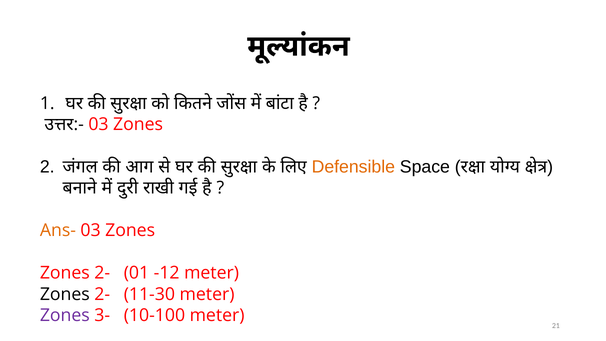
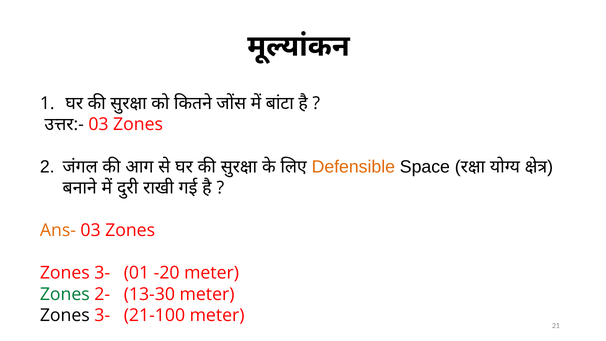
2- at (102, 273): 2- -> 3-
-12: -12 -> -20
Zones at (65, 294) colour: black -> green
11-30: 11-30 -> 13-30
Zones at (65, 315) colour: purple -> black
10-100: 10-100 -> 21-100
